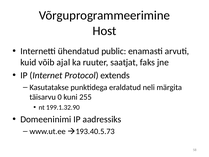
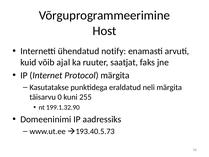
public: public -> notify
Protocol extends: extends -> märgita
